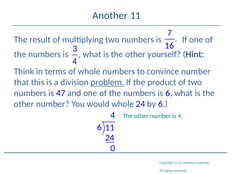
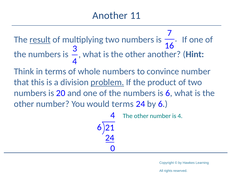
result underline: none -> present
other yourself: yourself -> another
47: 47 -> 20
would whole: whole -> terms
6 11: 11 -> 21
